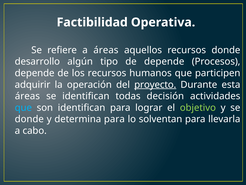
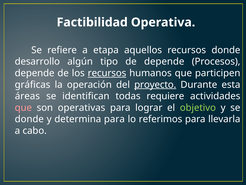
a áreas: áreas -> etapa
recursos at (107, 73) underline: none -> present
adquirir: adquirir -> gráficas
decisión: decisión -> requiere
que at (23, 107) colour: light blue -> pink
son identifican: identifican -> operativas
solventan: solventan -> referimos
